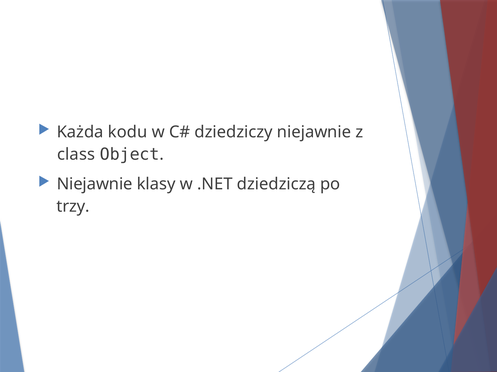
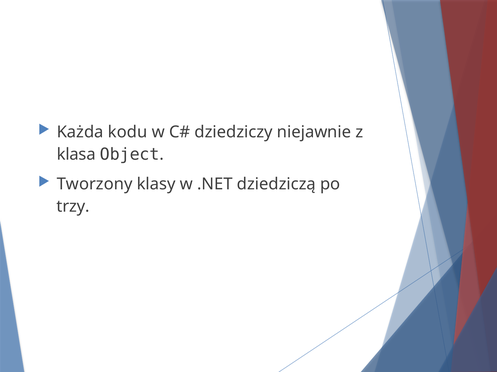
class: class -> klasa
Niejawnie at (95, 184): Niejawnie -> Tworzony
